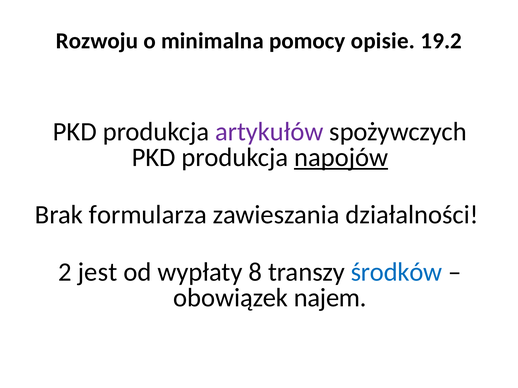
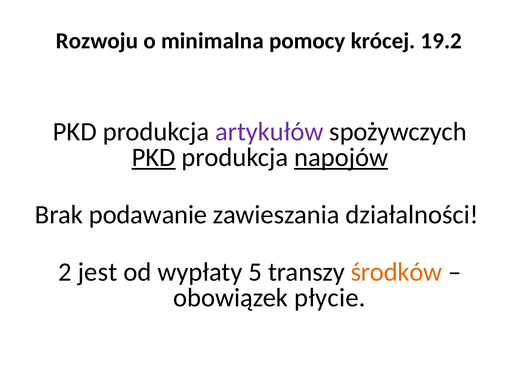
opisie: opisie -> krócej
PKD at (154, 158) underline: none -> present
formularza: formularza -> podawanie
8: 8 -> 5
środków colour: blue -> orange
najem: najem -> płycie
